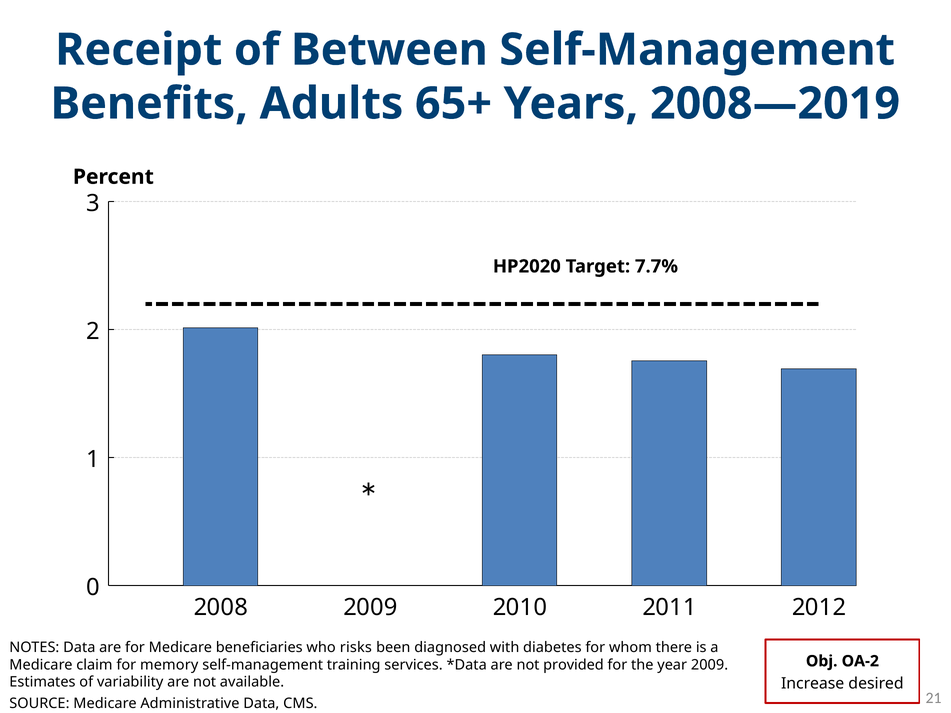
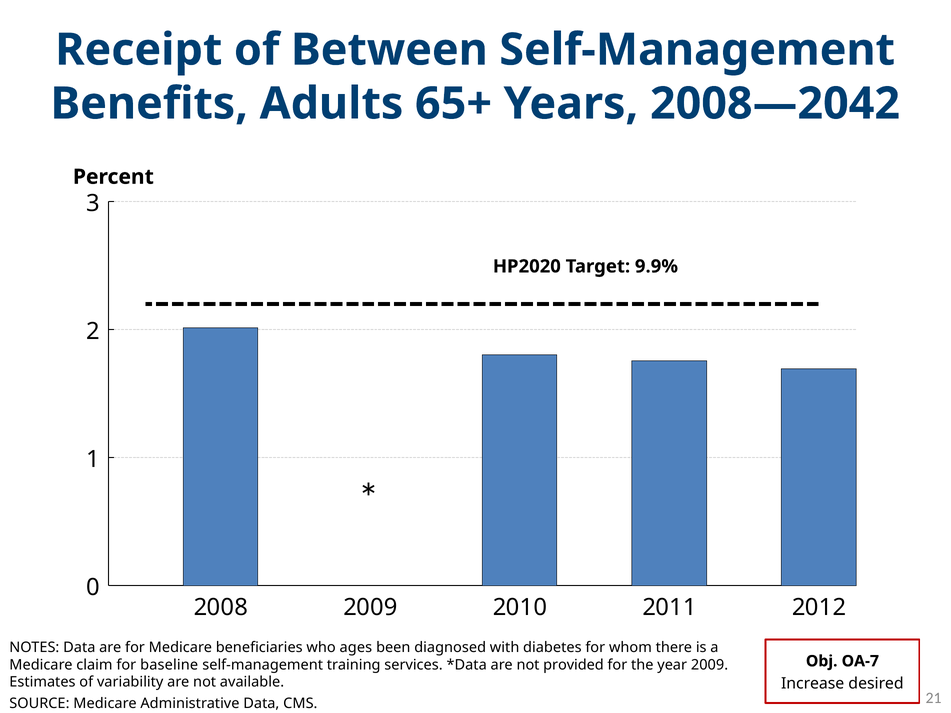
2008—2019: 2008—2019 -> 2008—2042
7.7%: 7.7% -> 9.9%
risks: risks -> ages
OA-2: OA-2 -> OA-7
memory: memory -> baseline
